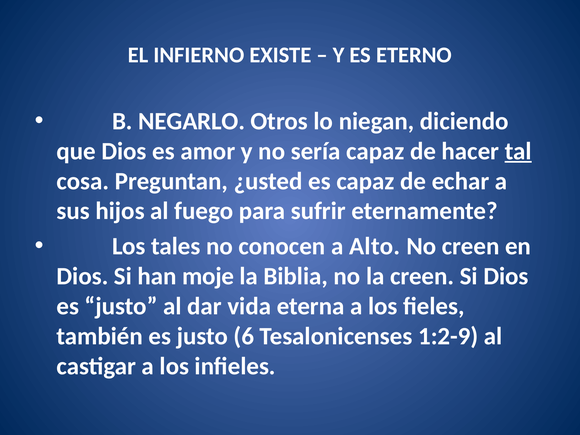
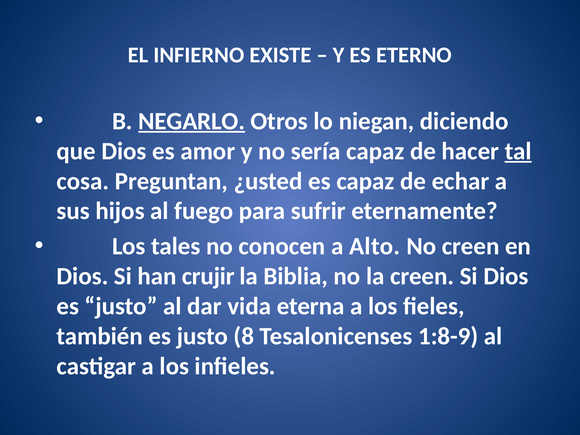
NEGARLO underline: none -> present
moje: moje -> crujir
6: 6 -> 8
1:2-9: 1:2-9 -> 1:8-9
